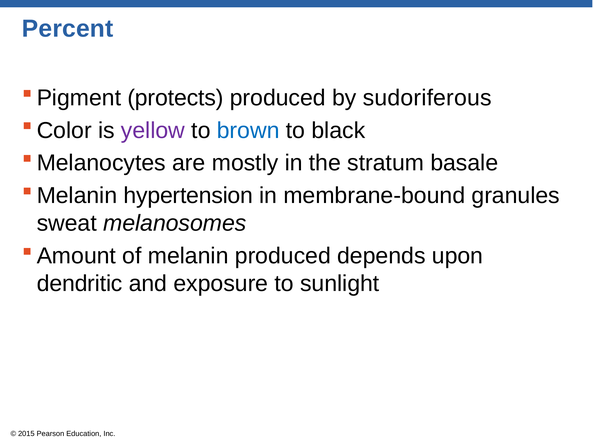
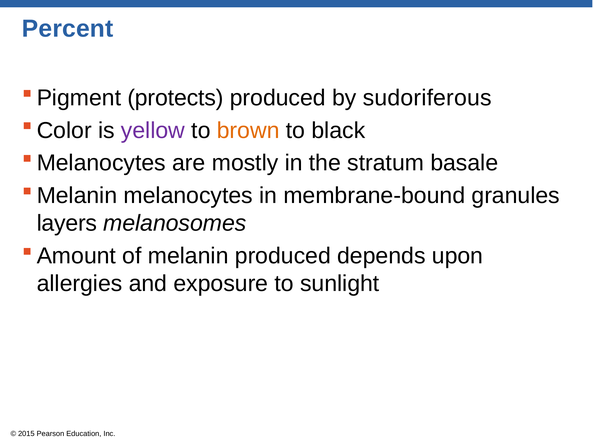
brown colour: blue -> orange
hypertension: hypertension -> melanocytes
sweat: sweat -> layers
dendritic: dendritic -> allergies
